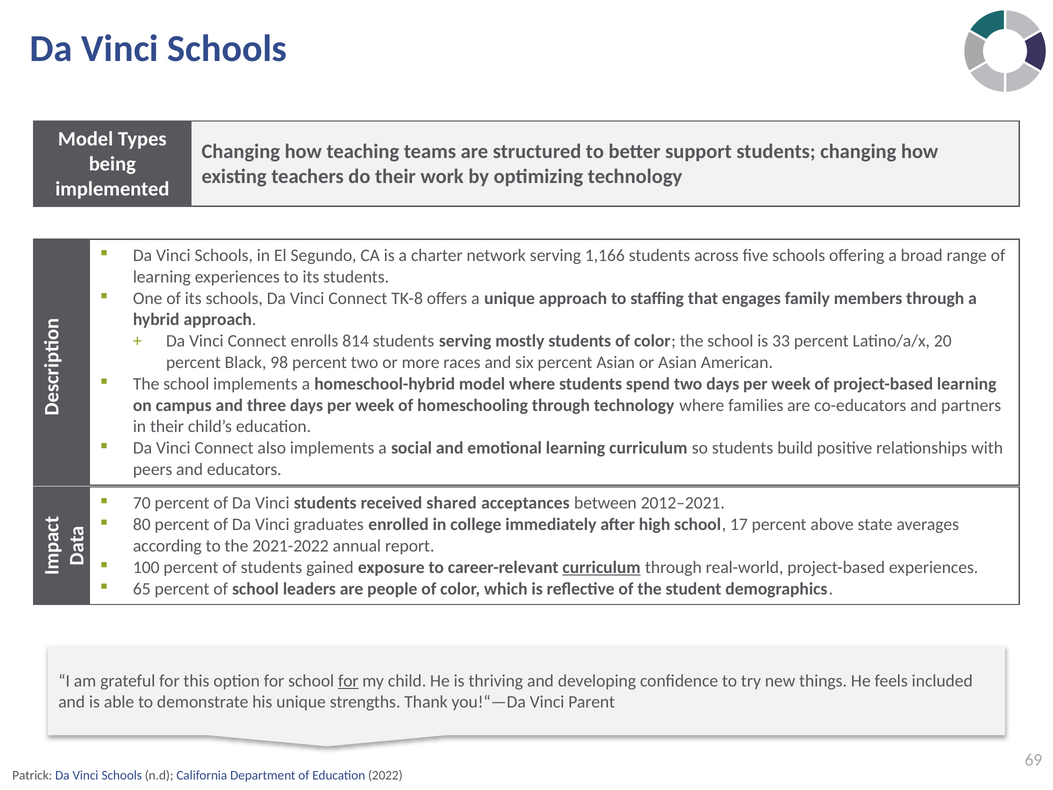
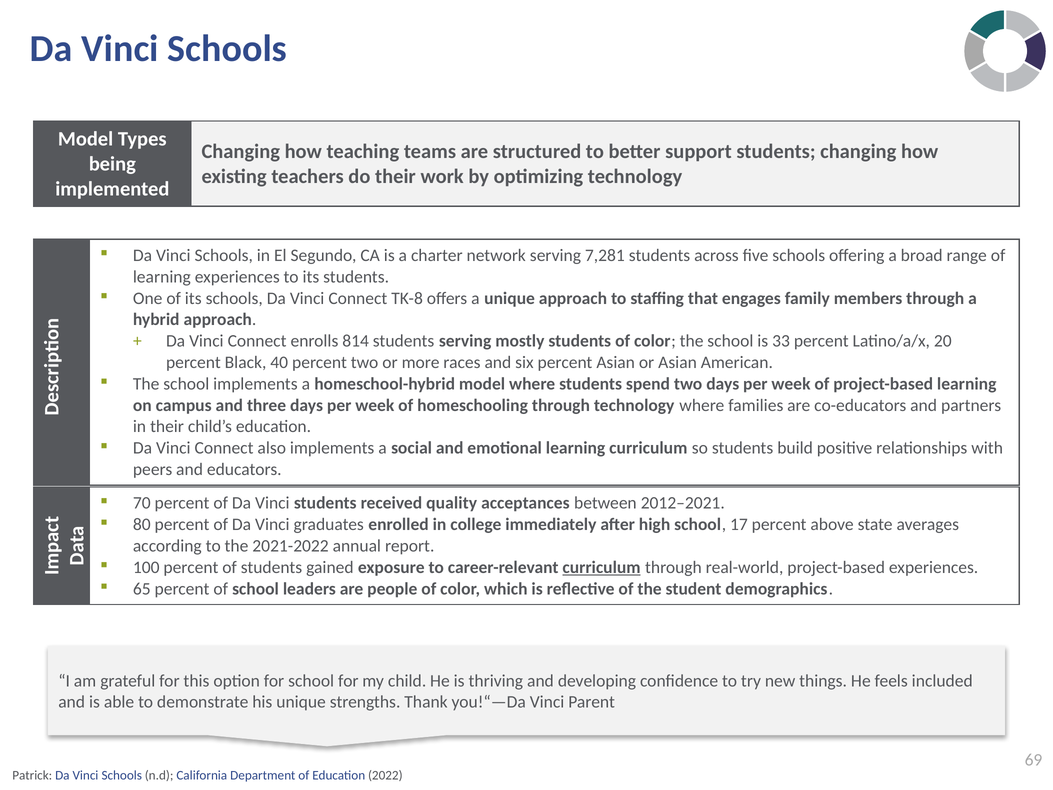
1,166: 1,166 -> 7,281
98: 98 -> 40
shared: shared -> quality
for at (348, 681) underline: present -> none
